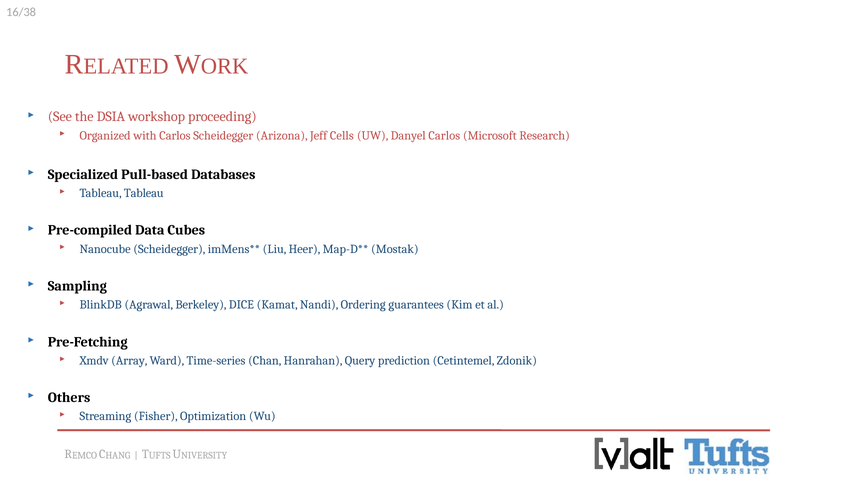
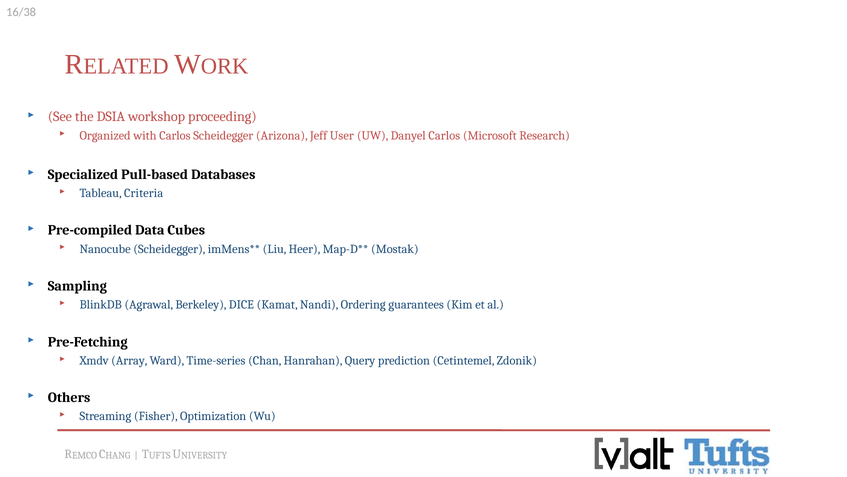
Cells: Cells -> User
Tableau Tableau: Tableau -> Criteria
